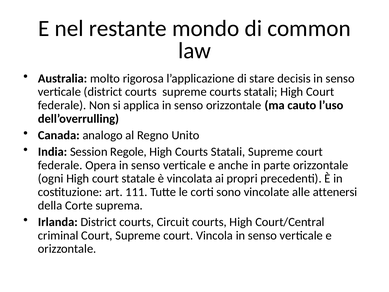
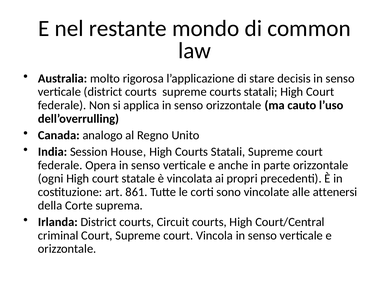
Regole: Regole -> House
111: 111 -> 861
